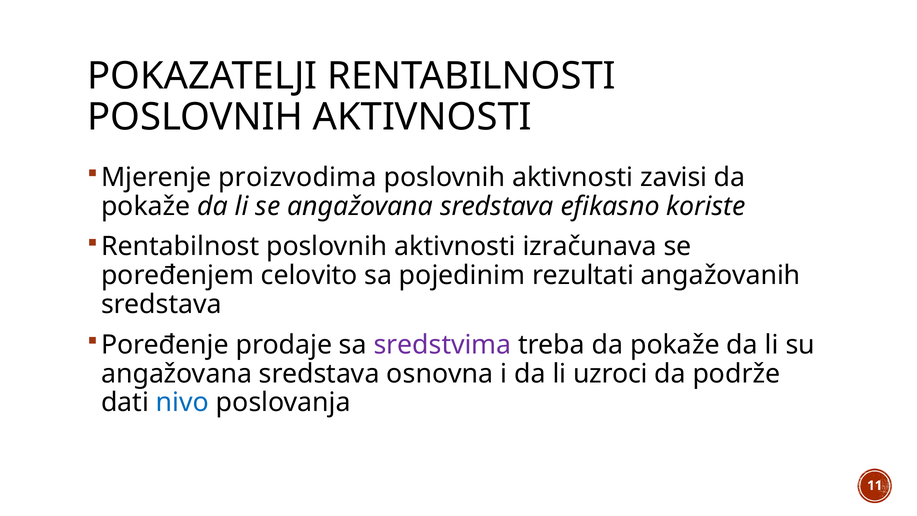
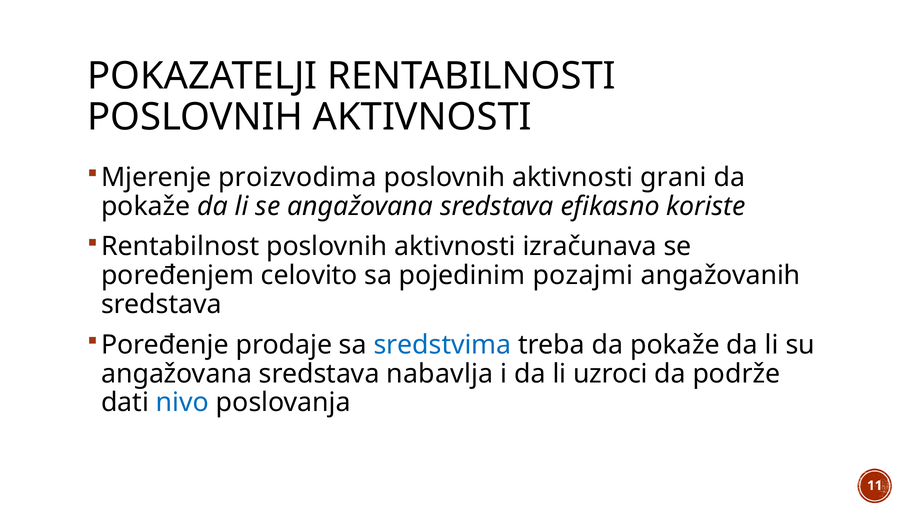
zavisi: zavisi -> grani
rezultati: rezultati -> pozajmi
sredstvima colour: purple -> blue
osnovna: osnovna -> nabavlja
